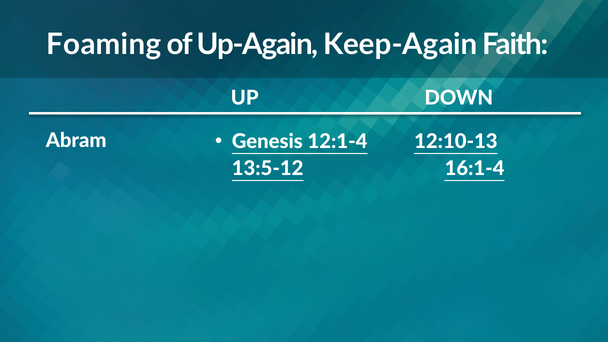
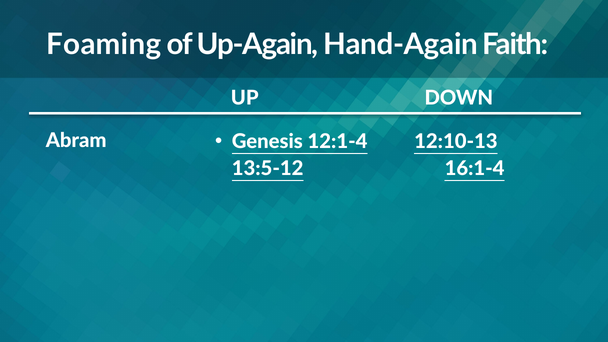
Keep-Again: Keep-Again -> Hand-Again
